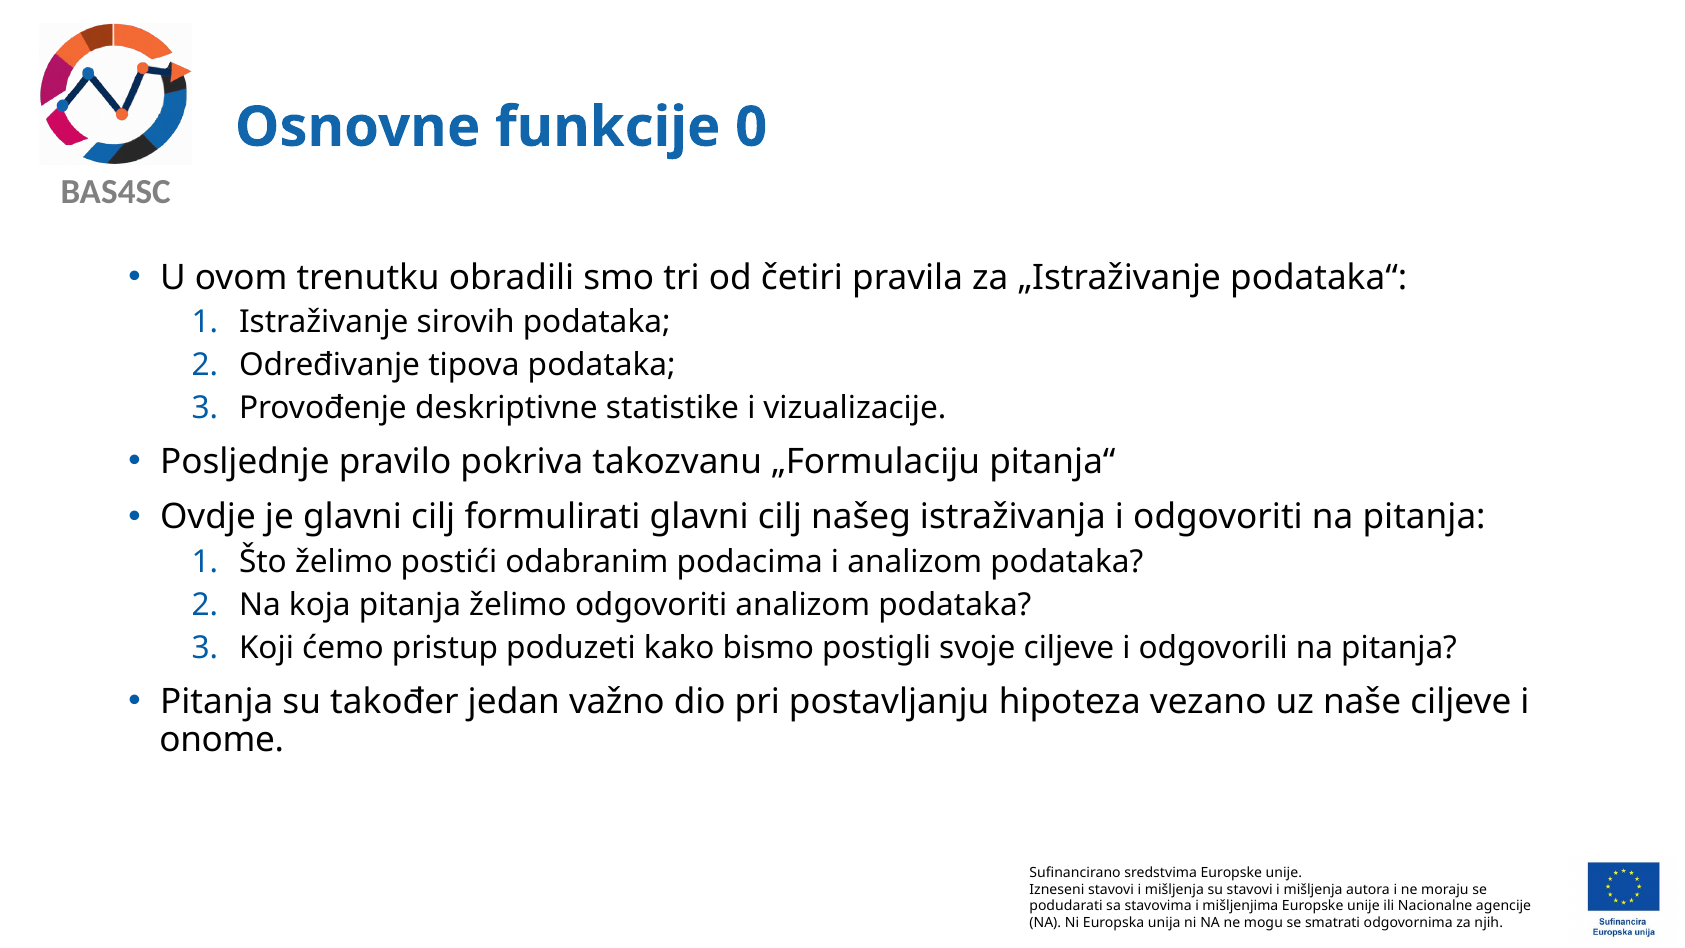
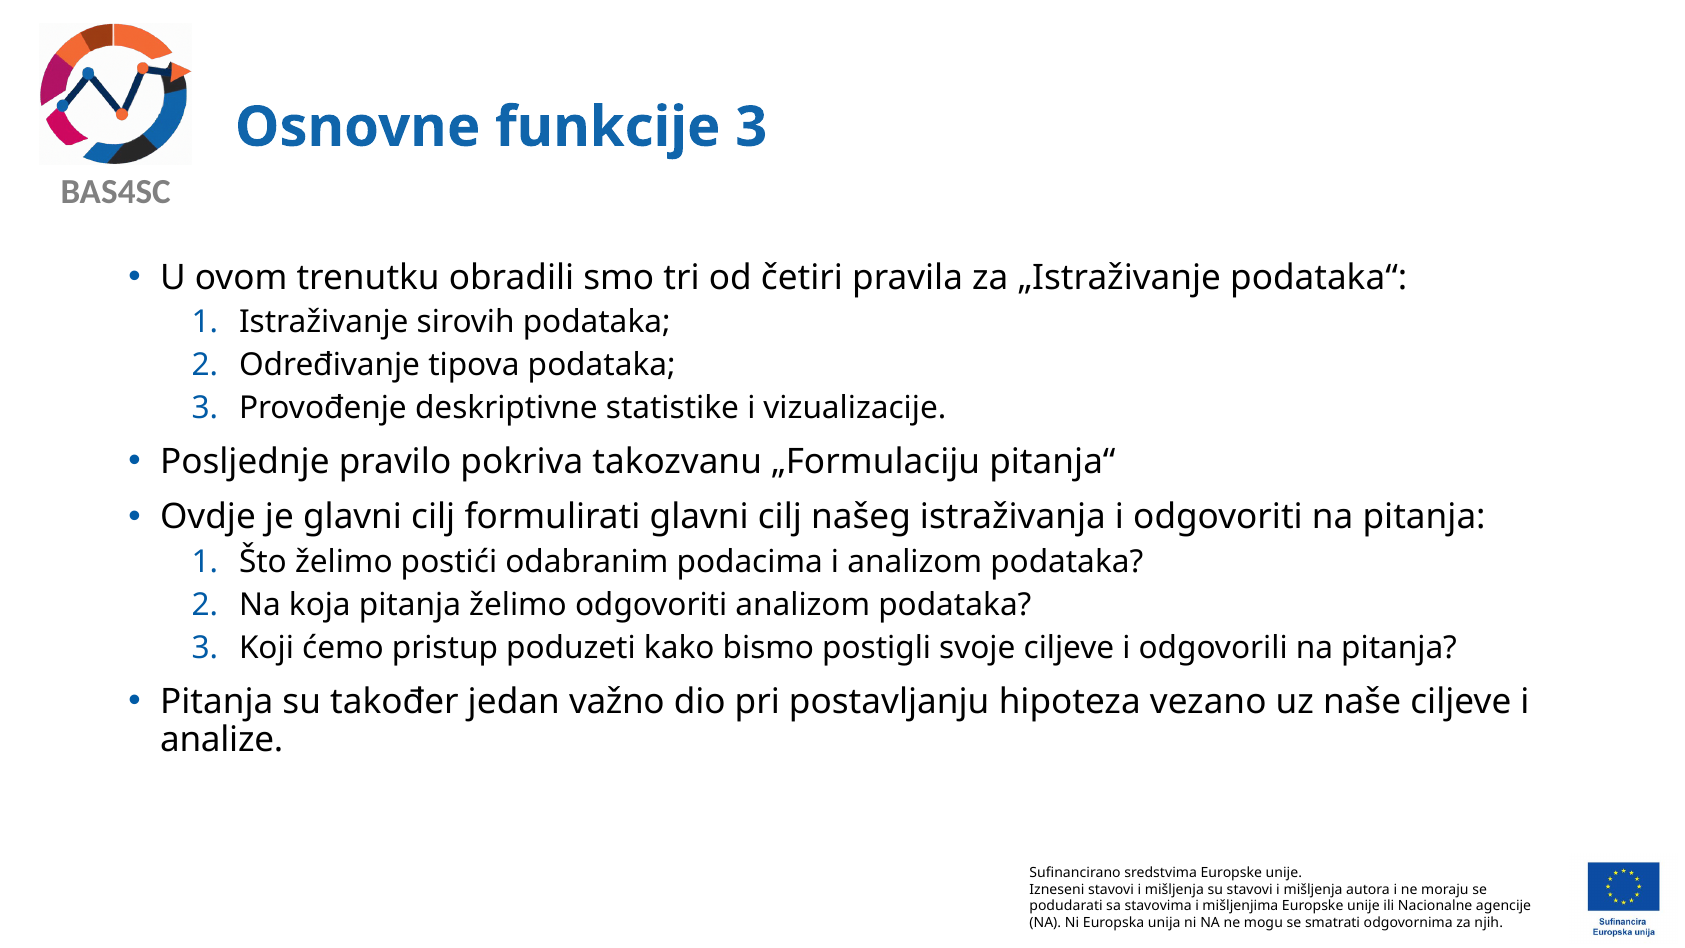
funkcije 0: 0 -> 3
onome: onome -> analize
